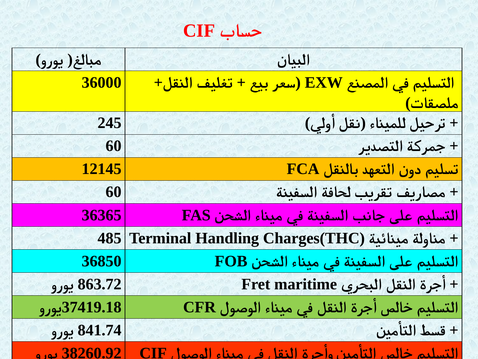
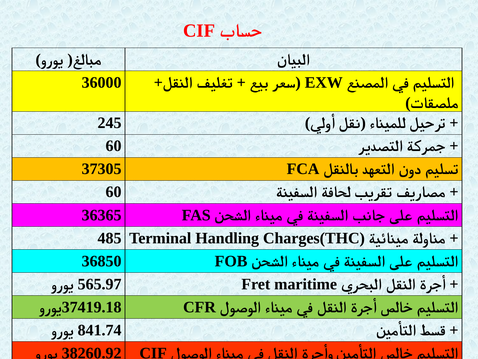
12145: 12145 -> 37305
863.72: 863.72 -> 565.97
